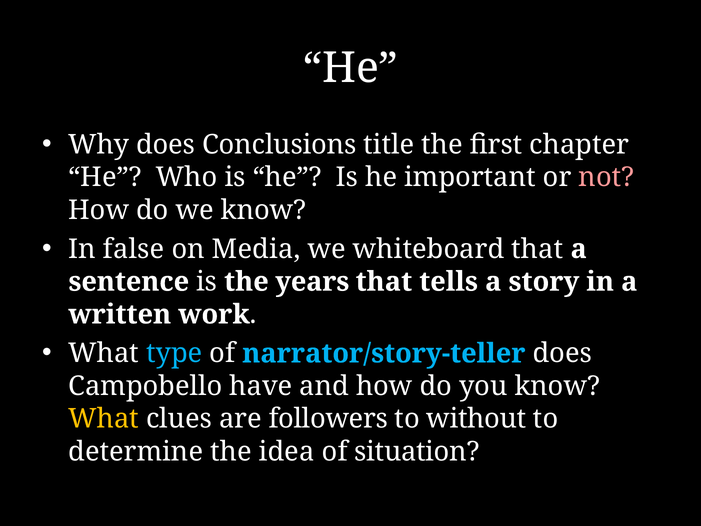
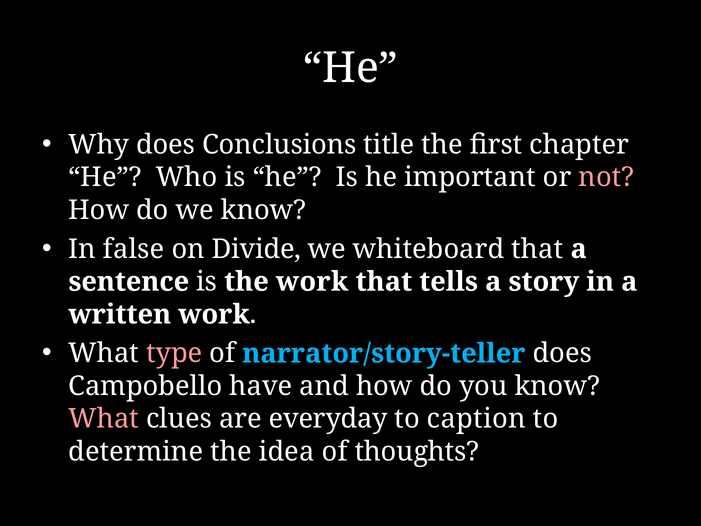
Media: Media -> Divide
the years: years -> work
type colour: light blue -> pink
What at (104, 419) colour: yellow -> pink
followers: followers -> everyday
without: without -> caption
situation: situation -> thoughts
